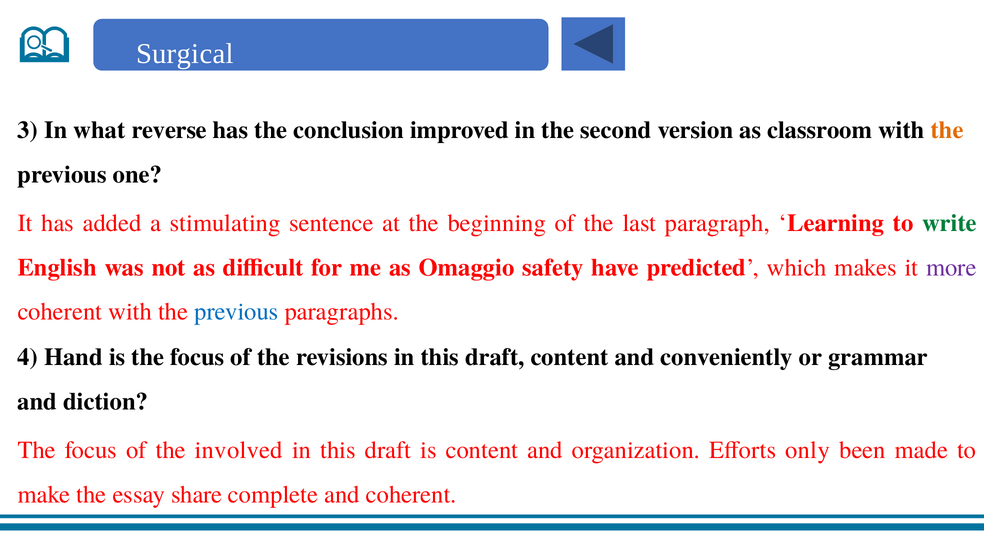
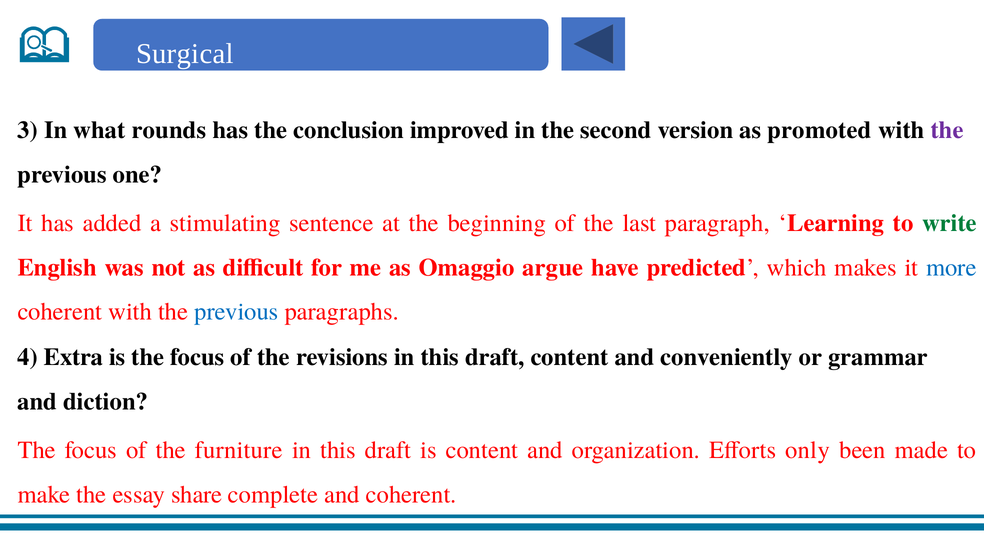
reverse: reverse -> rounds
classroom: classroom -> promoted
the at (947, 130) colour: orange -> purple
safety: safety -> argue
more colour: purple -> blue
Hand: Hand -> Extra
involved: involved -> furniture
